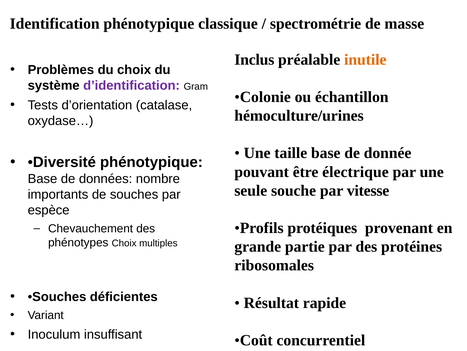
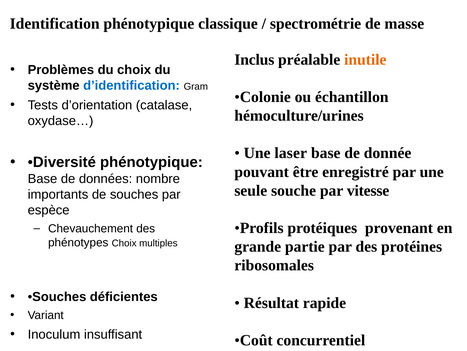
d’identification colour: purple -> blue
taille: taille -> laser
électrique: électrique -> enregistré
